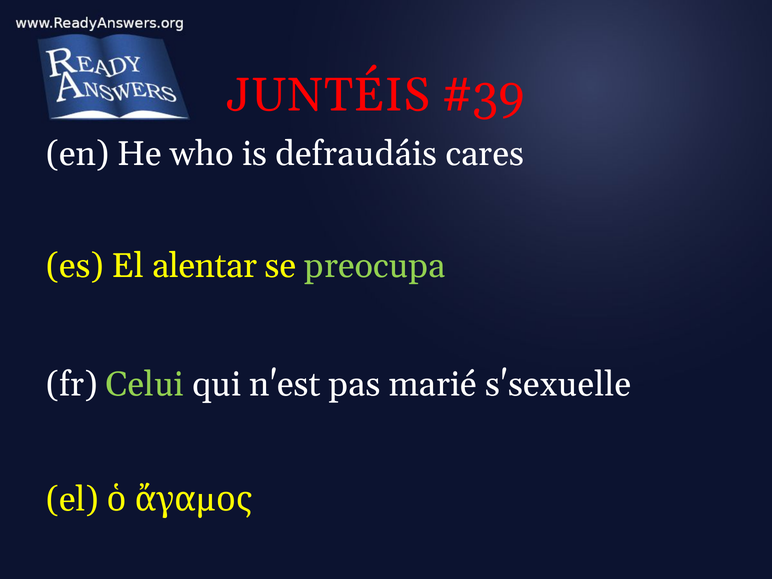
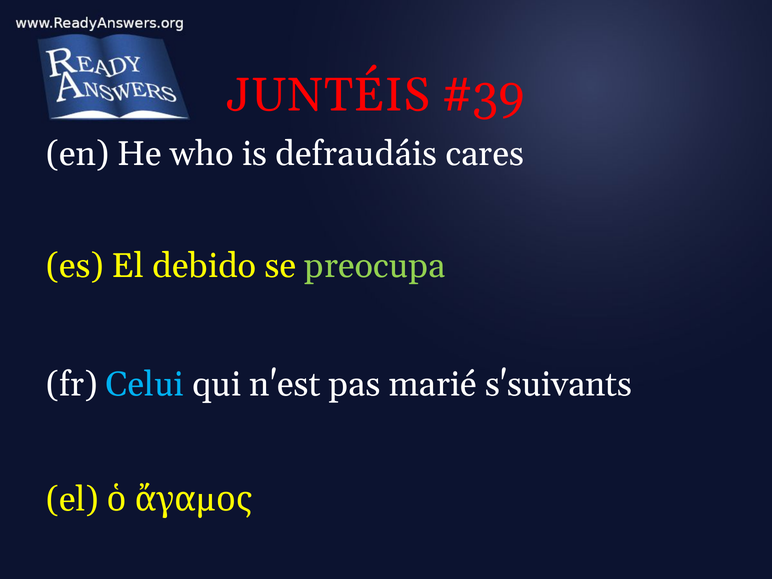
alentar: alentar -> debido
Celui colour: light green -> light blue
s'sexuelle: s'sexuelle -> s'suivants
